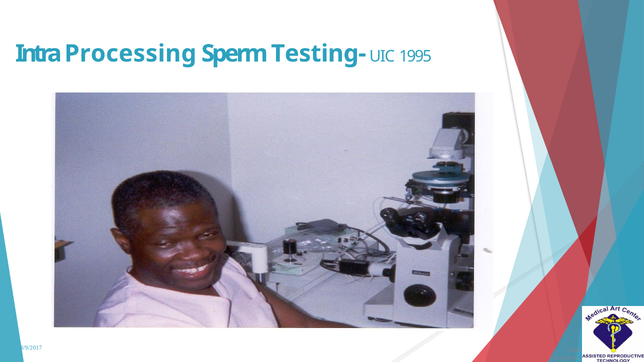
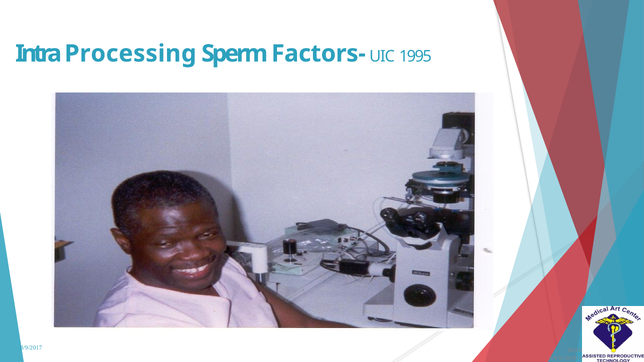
Testing-: Testing- -> Factors-
